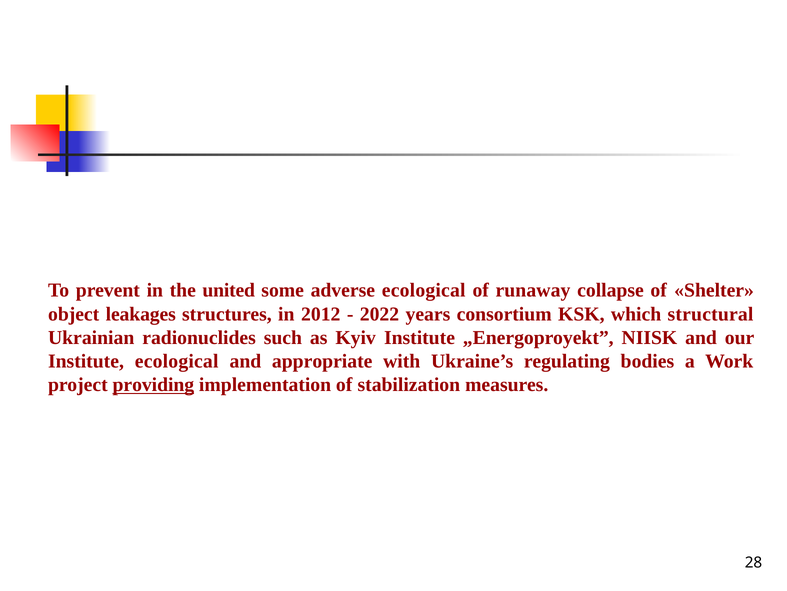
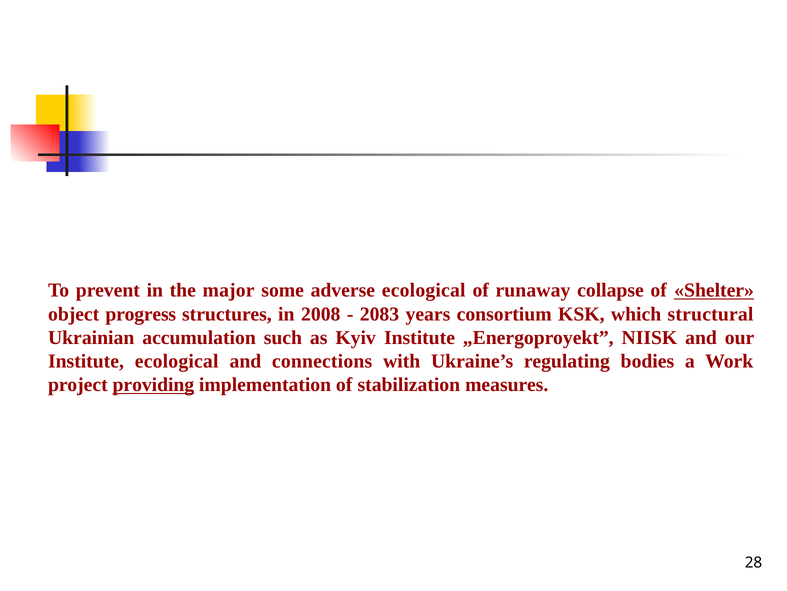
united: united -> major
Shelter underline: none -> present
leakages: leakages -> progress
2012: 2012 -> 2008
2022: 2022 -> 2083
radionuclides: radionuclides -> accumulation
appropriate: appropriate -> connections
